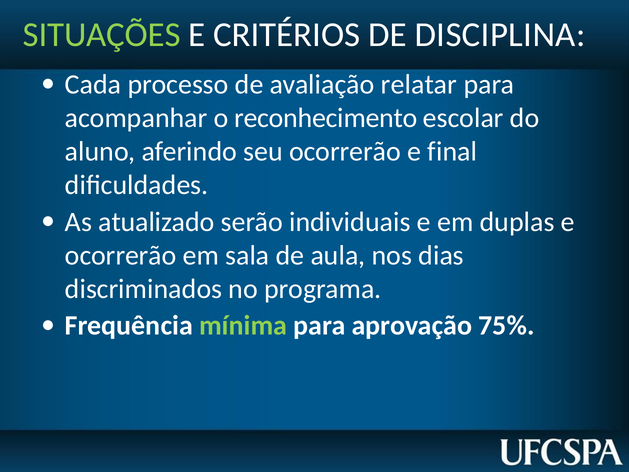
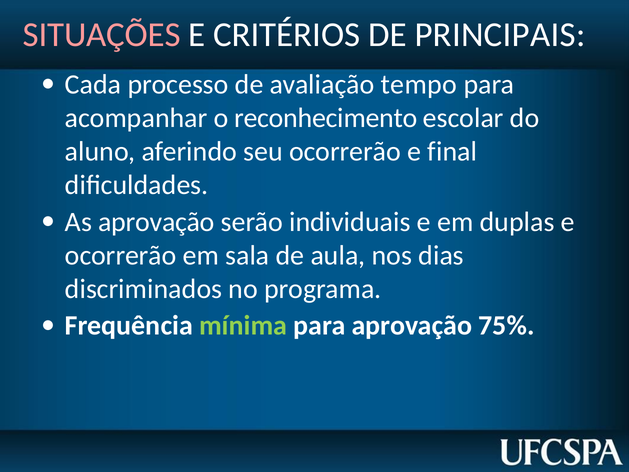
SITUAÇÕES colour: light green -> pink
DISCIPLINA: DISCIPLINA -> PRINCIPAIS
relatar: relatar -> tempo
As atualizado: atualizado -> aprovação
